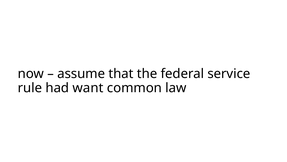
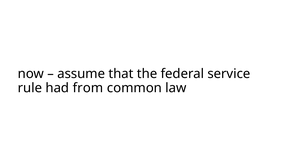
want: want -> from
